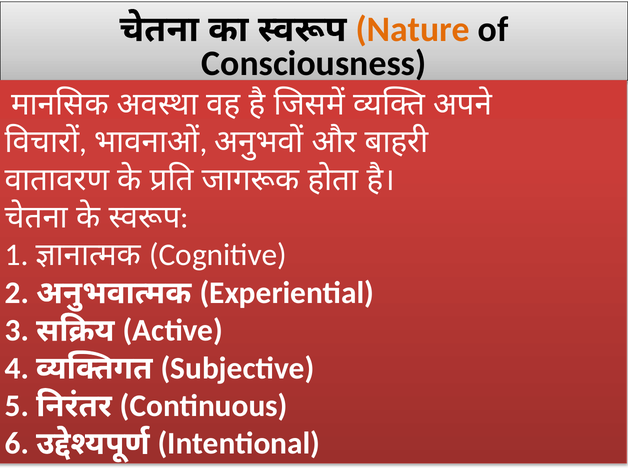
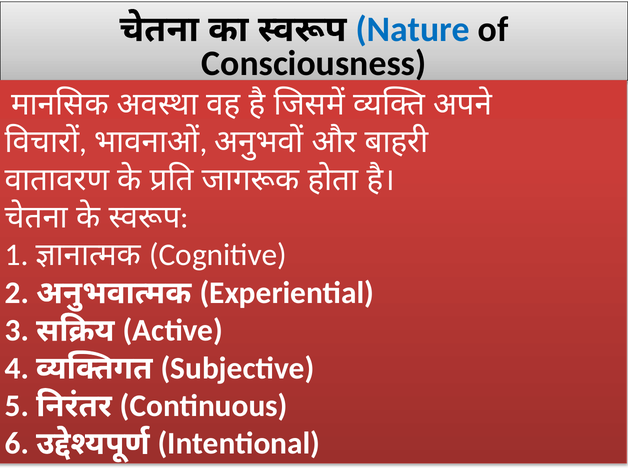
Nature colour: orange -> blue
